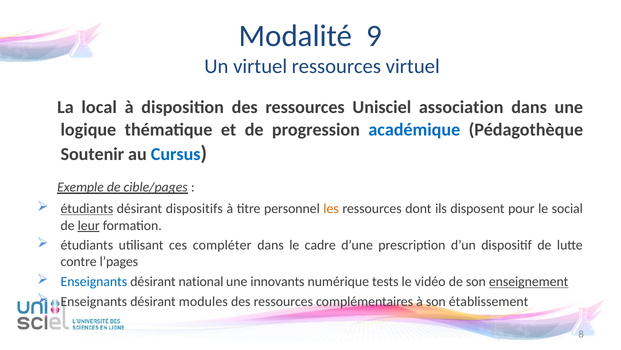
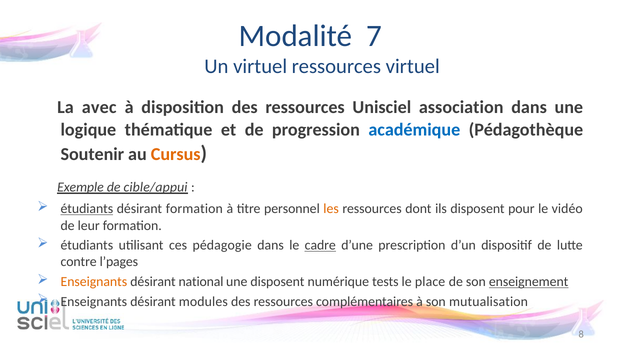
9: 9 -> 7
local: local -> avec
Cursus colour: blue -> orange
cible/pages: cible/pages -> cible/appui
désirant dispositifs: dispositifs -> formation
social: social -> vidéo
leur underline: present -> none
compléter: compléter -> pédagogie
cadre underline: none -> present
Enseignants at (94, 281) colour: blue -> orange
une innovants: innovants -> disposent
vidéo: vidéo -> place
établissement: établissement -> mutualisation
